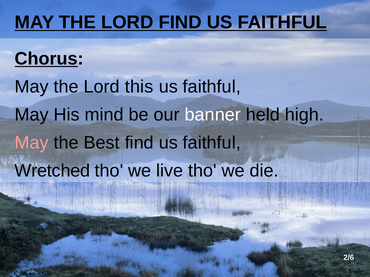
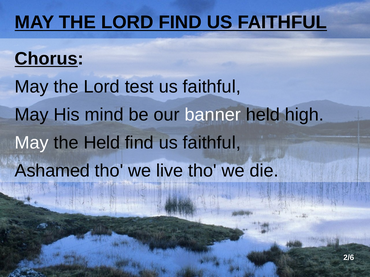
this: this -> test
May at (32, 143) colour: pink -> white
the Best: Best -> Held
Wretched: Wretched -> Ashamed
